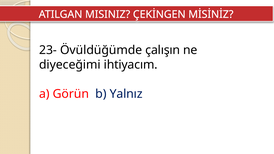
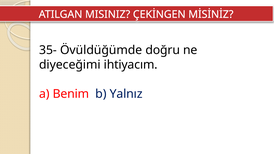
23-: 23- -> 35-
çalışın: çalışın -> doğru
Görün: Görün -> Benim
